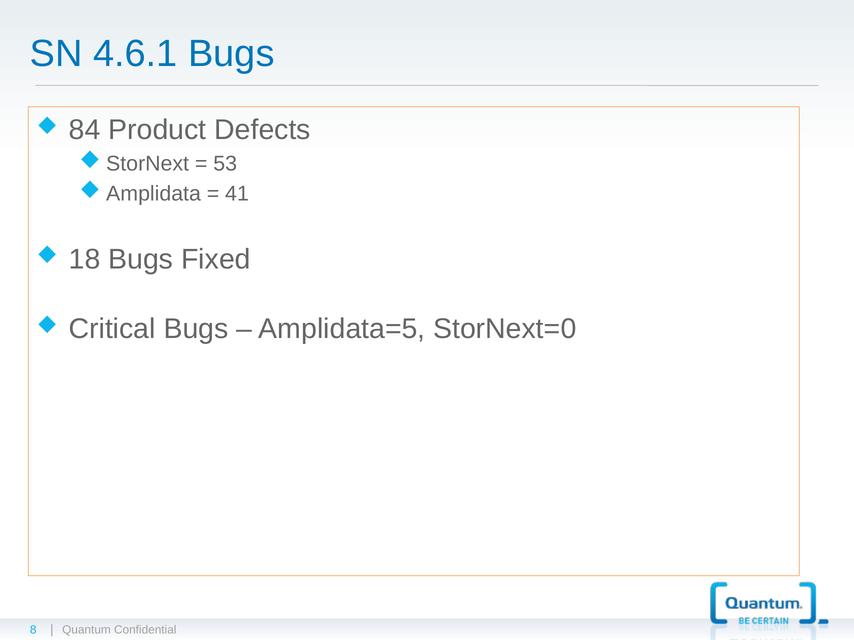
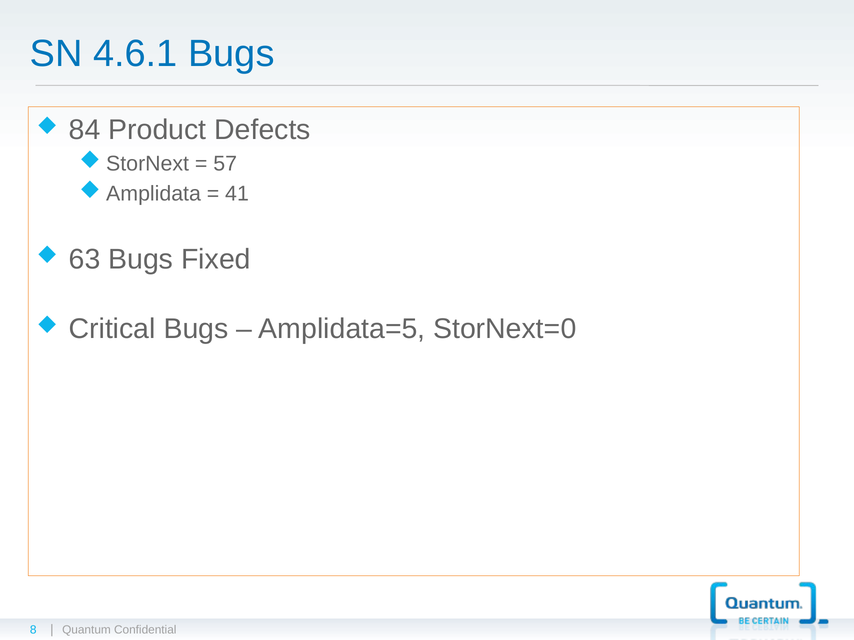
53: 53 -> 57
18: 18 -> 63
